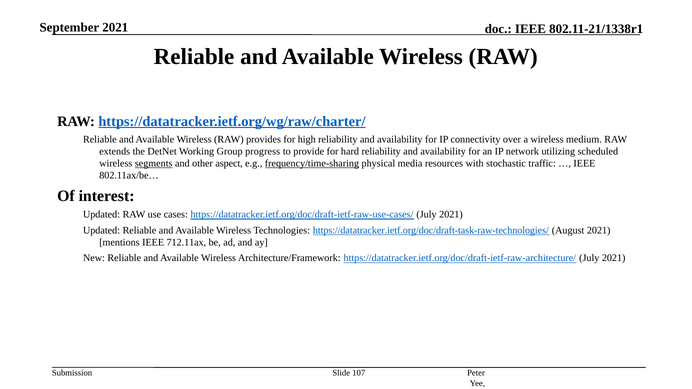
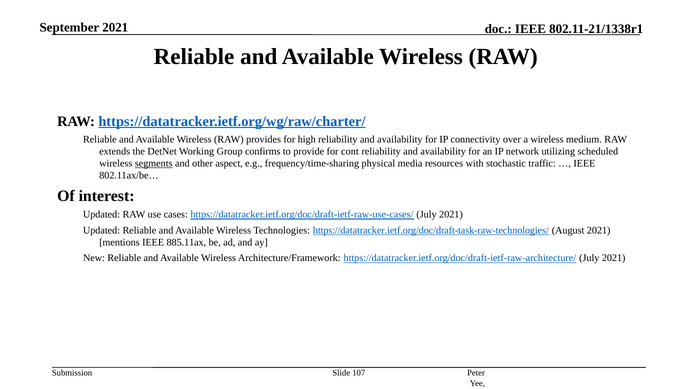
progress: progress -> confirms
hard: hard -> cont
frequency/time-sharing underline: present -> none
712.11ax: 712.11ax -> 885.11ax
